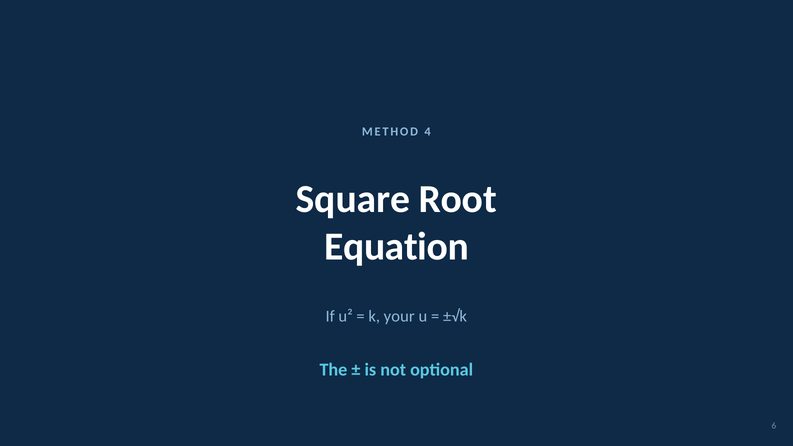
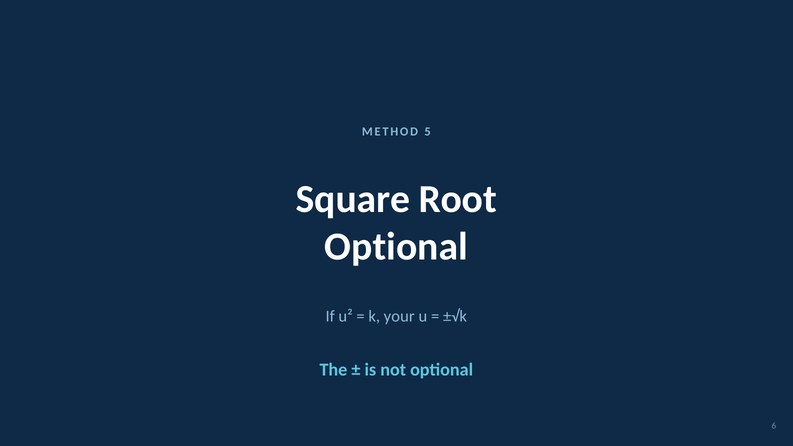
4: 4 -> 5
Equation at (397, 247): Equation -> Optional
